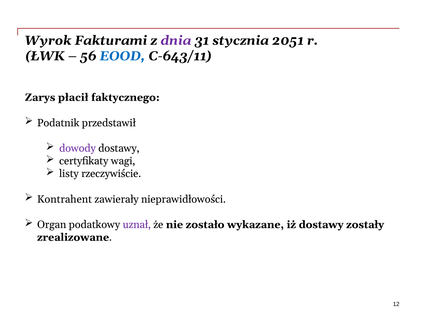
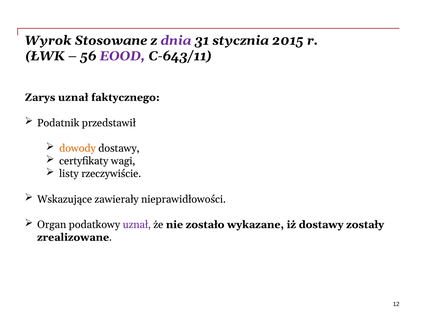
Fakturami: Fakturami -> Stosowane
2051: 2051 -> 2015
EOOD colour: blue -> purple
Zarys płacił: płacił -> uznał
dowody colour: purple -> orange
Kontrahent: Kontrahent -> Wskazujące
